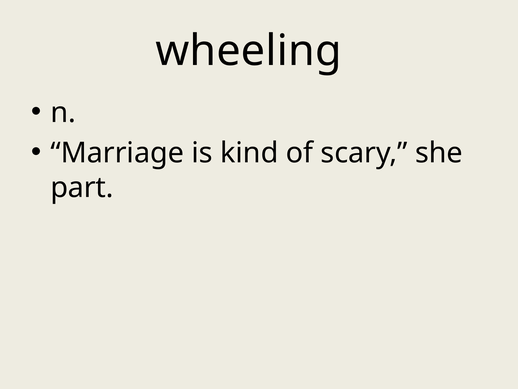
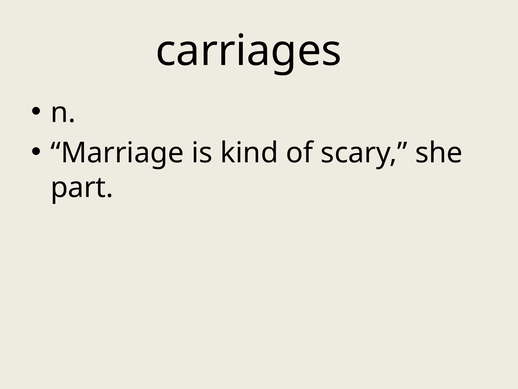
wheeling: wheeling -> carriages
